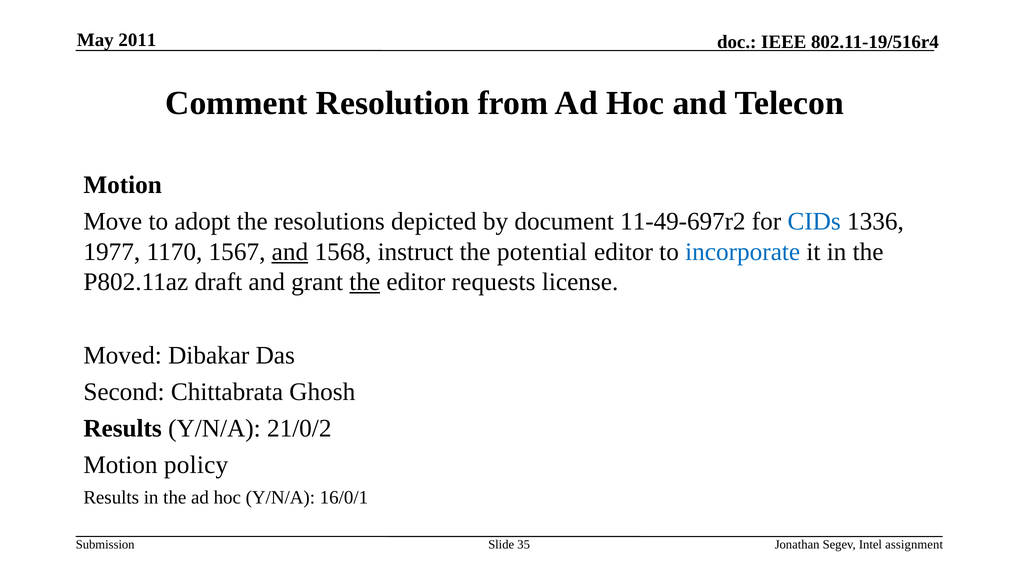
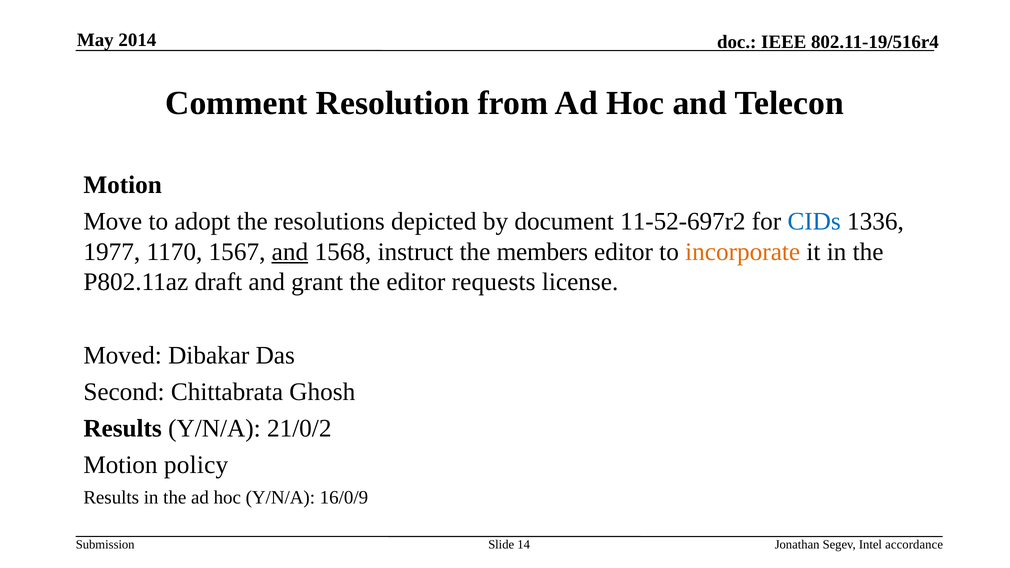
2011: 2011 -> 2014
11-49-697r2: 11-49-697r2 -> 11-52-697r2
potential: potential -> members
incorporate colour: blue -> orange
the at (365, 282) underline: present -> none
16/0/1: 16/0/1 -> 16/0/9
35: 35 -> 14
assignment: assignment -> accordance
